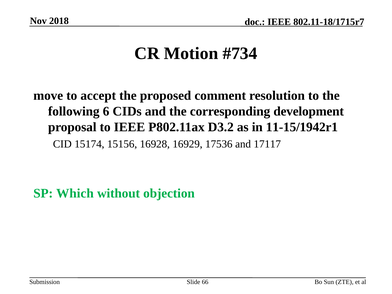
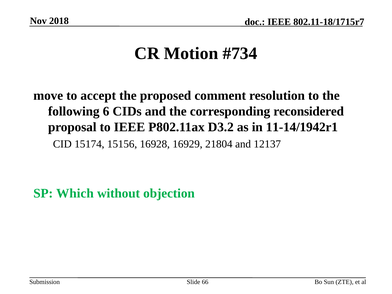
development: development -> reconsidered
11-15/1942r1: 11-15/1942r1 -> 11-14/1942r1
17536: 17536 -> 21804
17117: 17117 -> 12137
